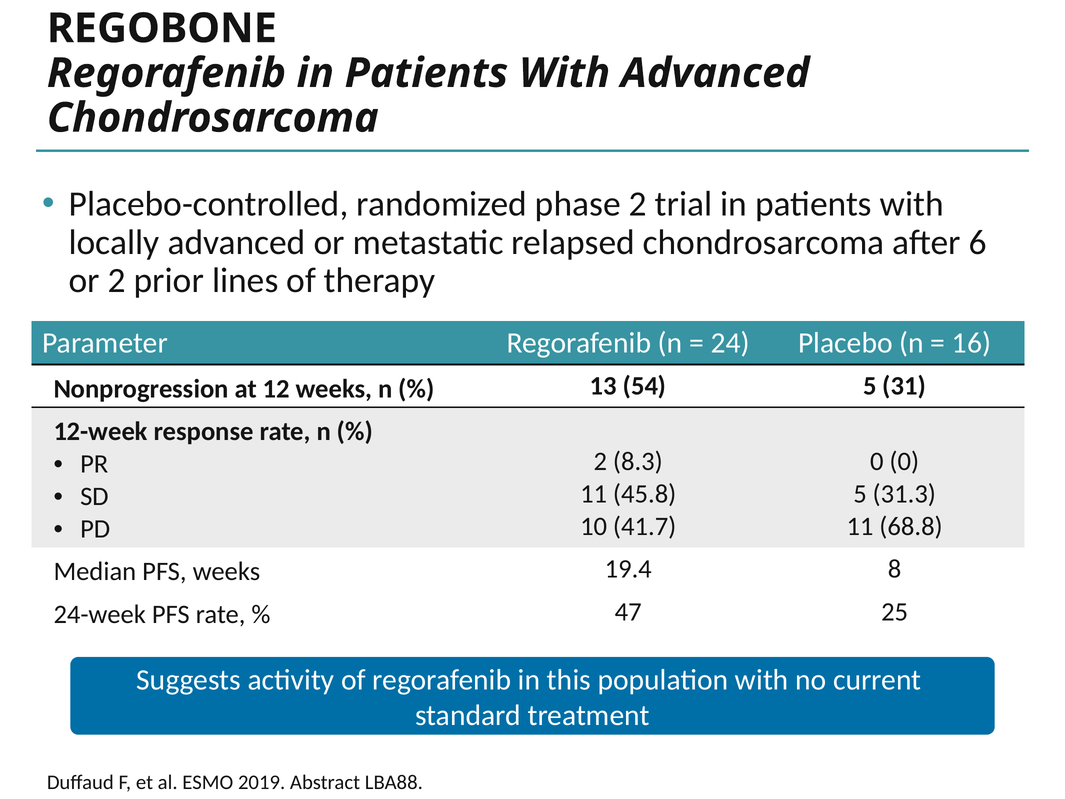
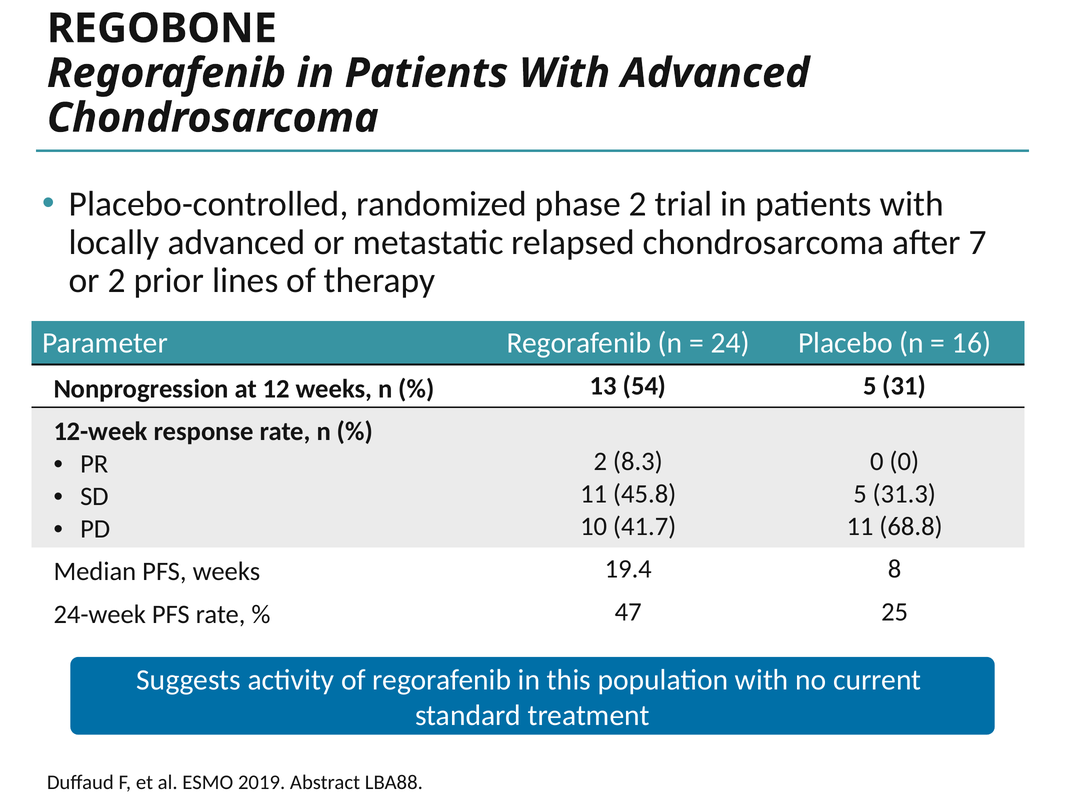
6: 6 -> 7
